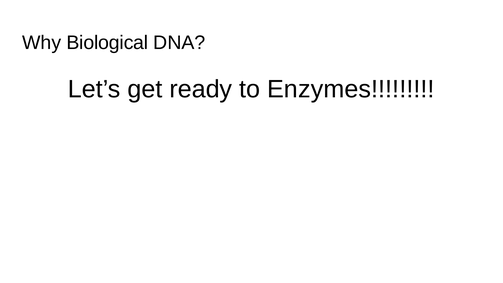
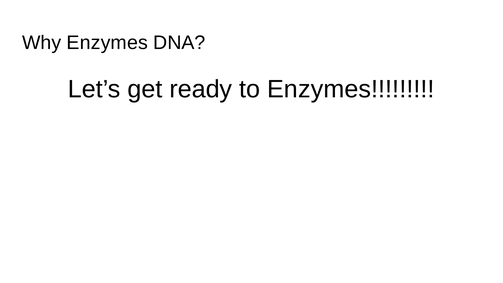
Why Biological: Biological -> Enzymes
